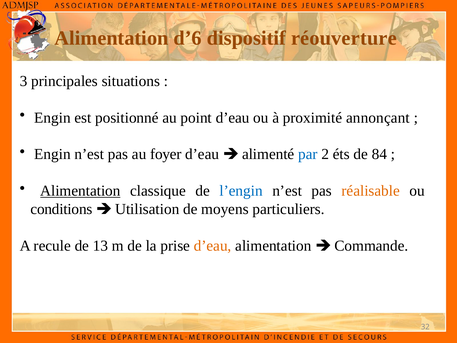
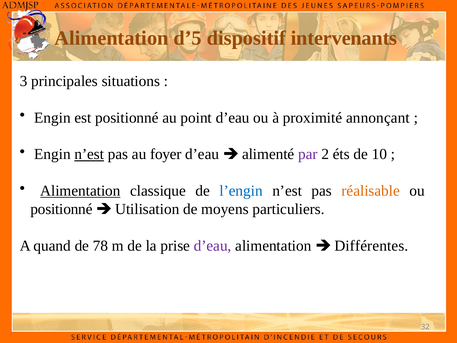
d’6: d’6 -> d’5
réouverture: réouverture -> intervenants
n’est at (89, 154) underline: none -> present
par colour: blue -> purple
84: 84 -> 10
conditions at (61, 209): conditions -> positionné
recule: recule -> quand
13: 13 -> 78
d’eau at (213, 246) colour: orange -> purple
Commande: Commande -> Différentes
